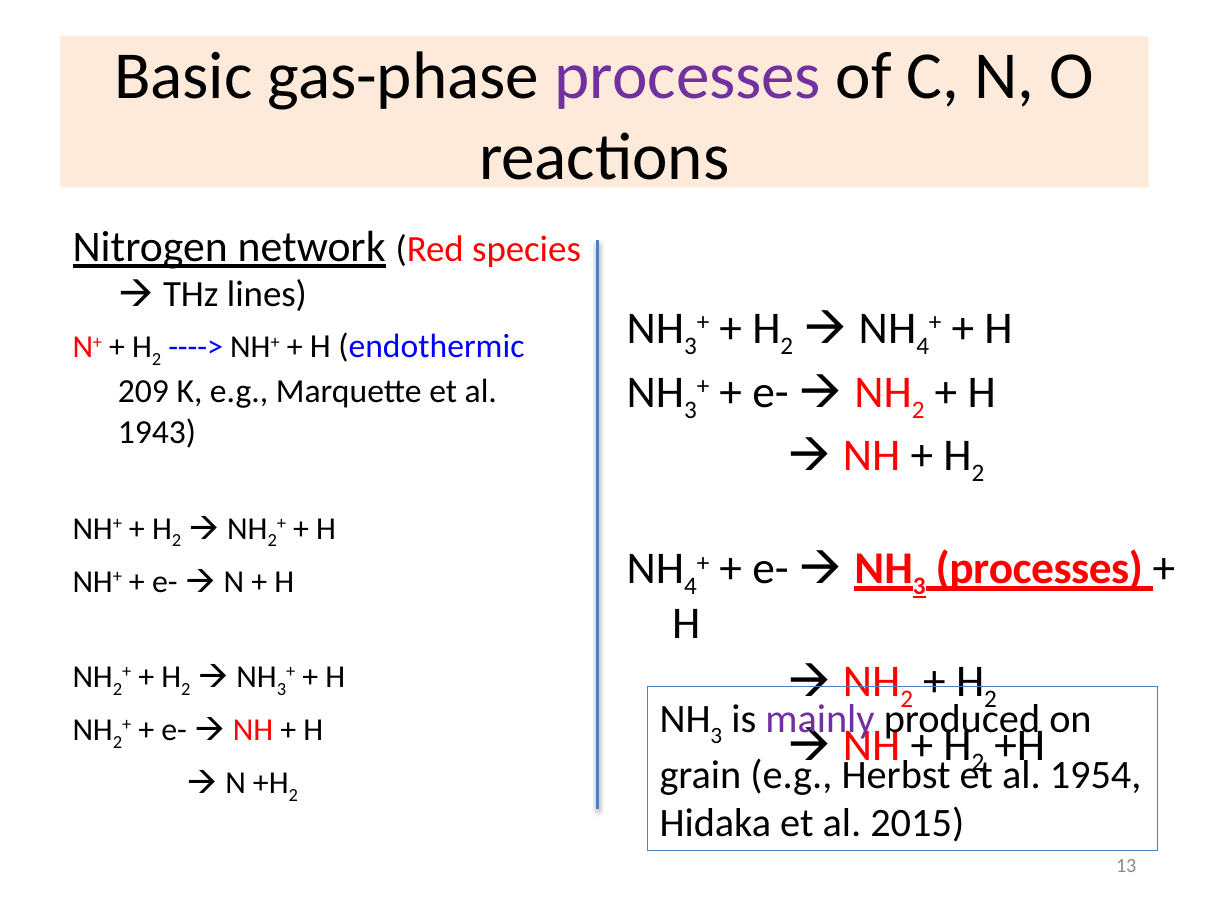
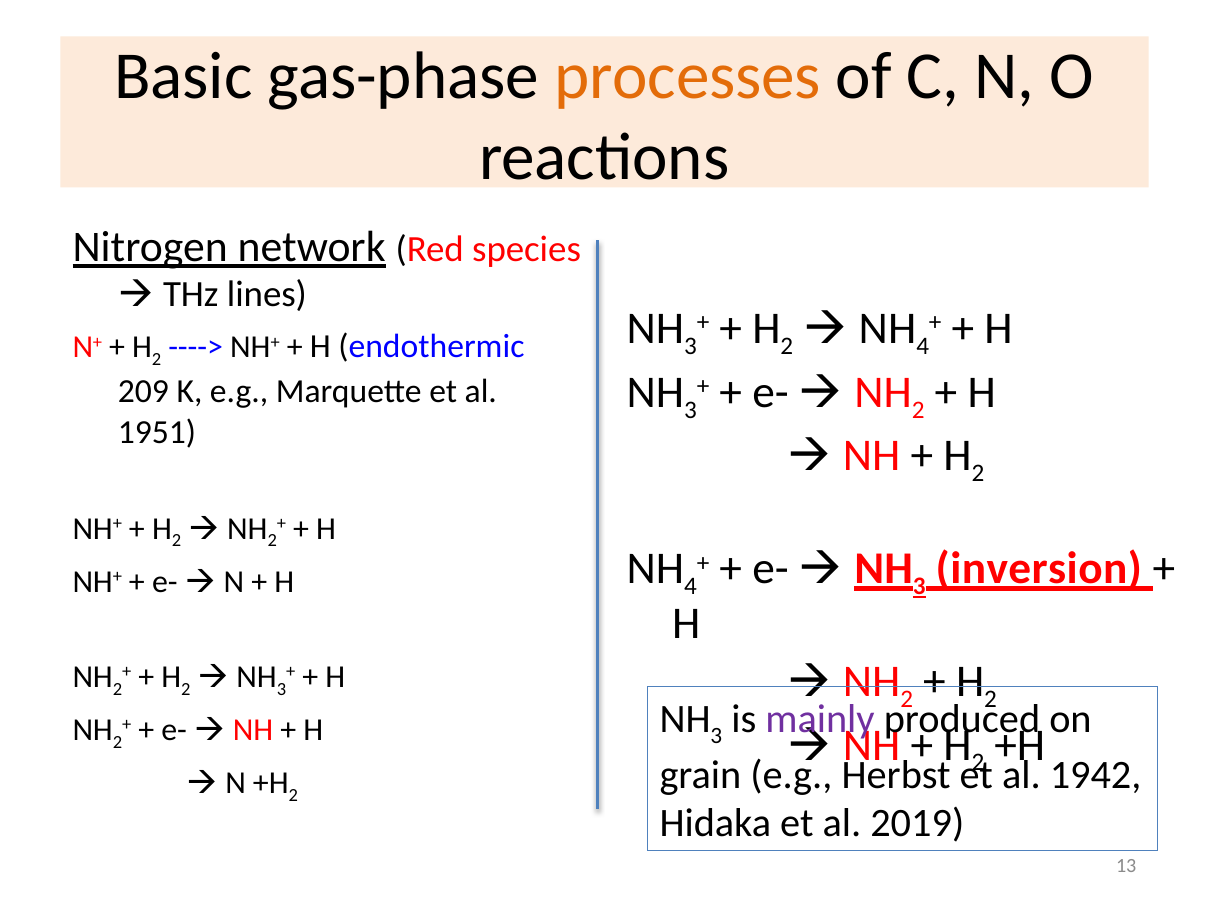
processes at (688, 76) colour: purple -> orange
1943: 1943 -> 1951
processes at (1039, 569): processes -> inversion
1954: 1954 -> 1942
2015: 2015 -> 2019
